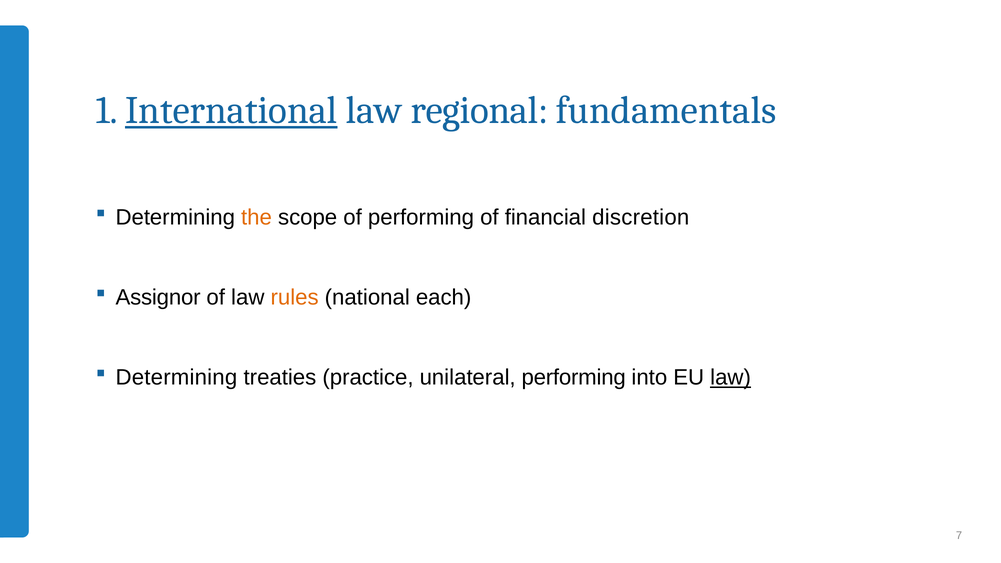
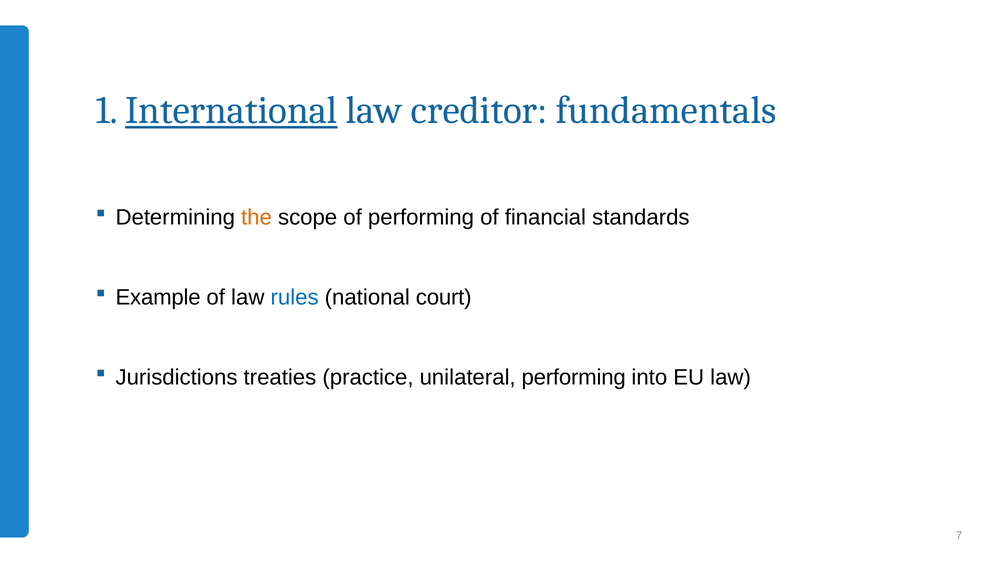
regional: regional -> creditor
discretion: discretion -> standards
Assignor: Assignor -> Example
rules colour: orange -> blue
each: each -> court
Determining at (176, 378): Determining -> Jurisdictions
law at (731, 378) underline: present -> none
